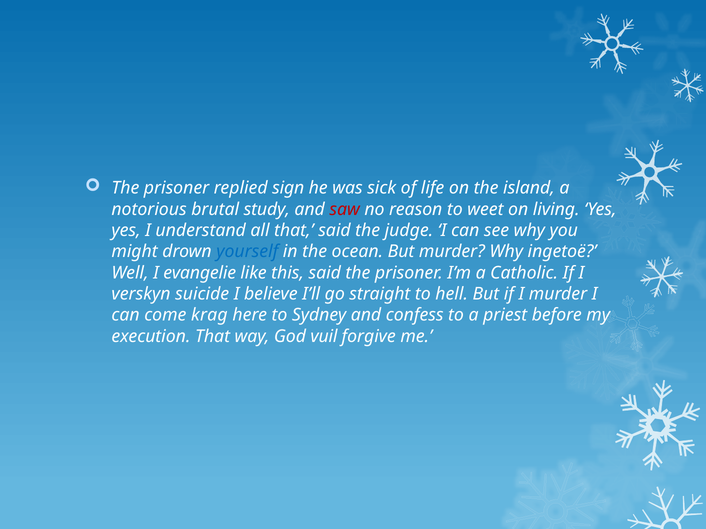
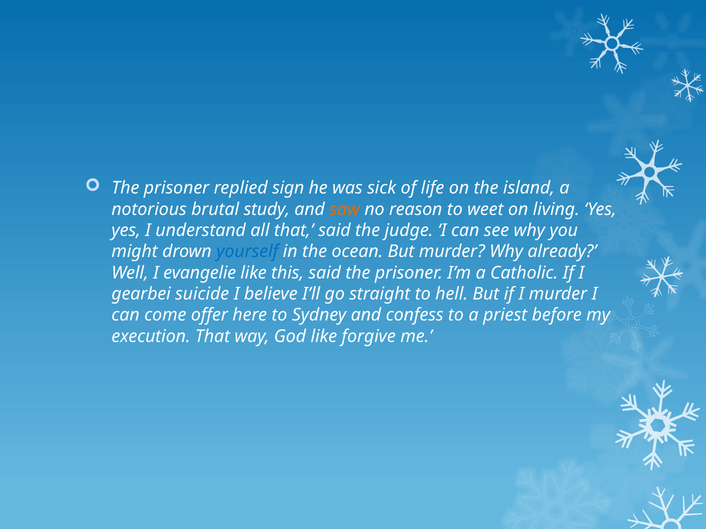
saw colour: red -> orange
ingetoë: ingetoë -> already
verskyn: verskyn -> gearbei
krag: krag -> offer
God vuil: vuil -> like
